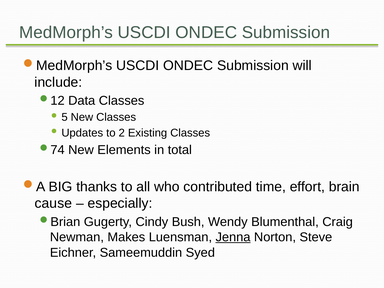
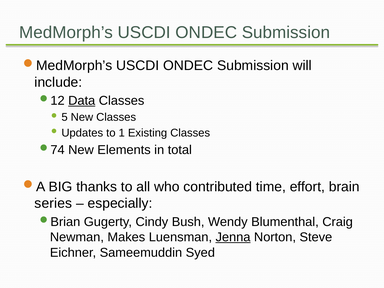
Data underline: none -> present
2: 2 -> 1
cause: cause -> series
